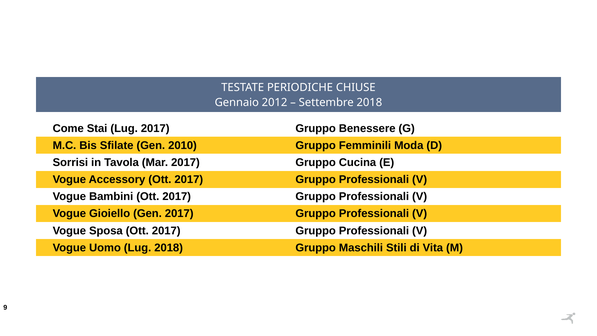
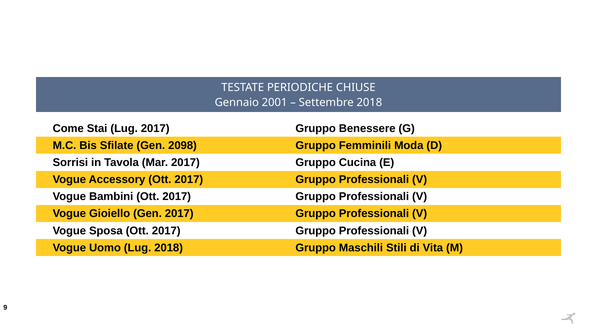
2012: 2012 -> 2001
2010: 2010 -> 2098
